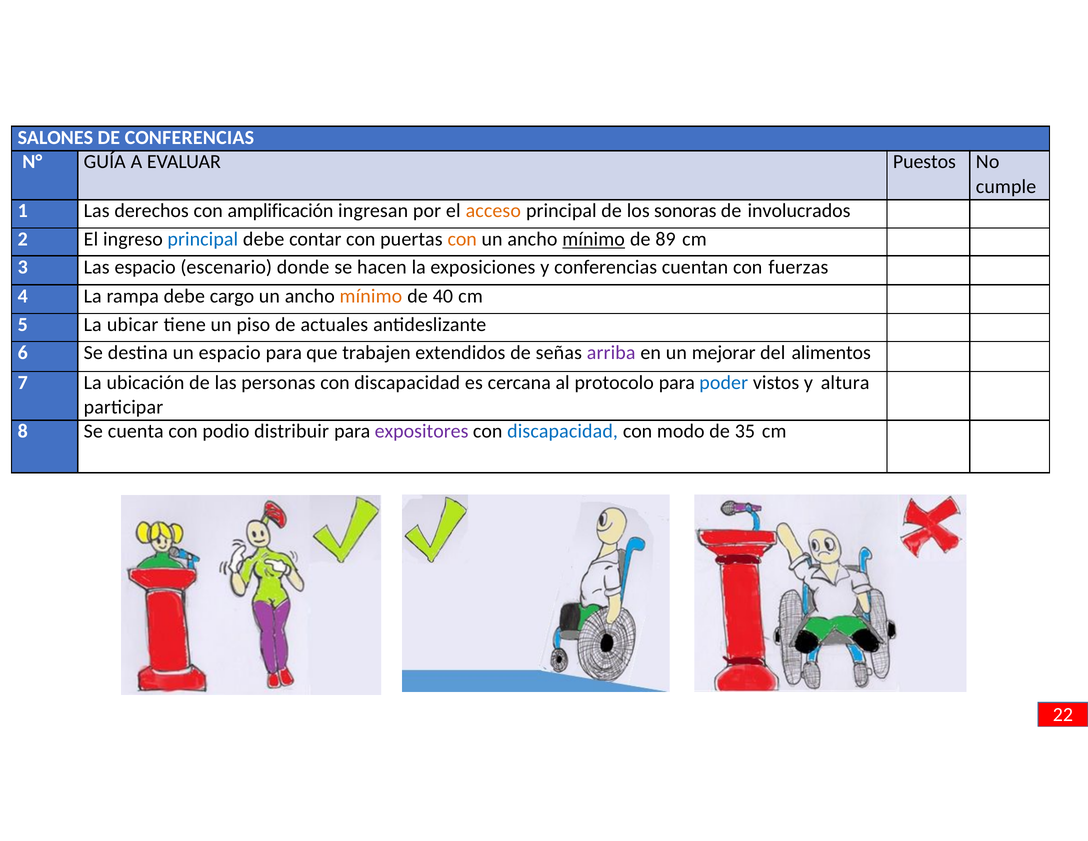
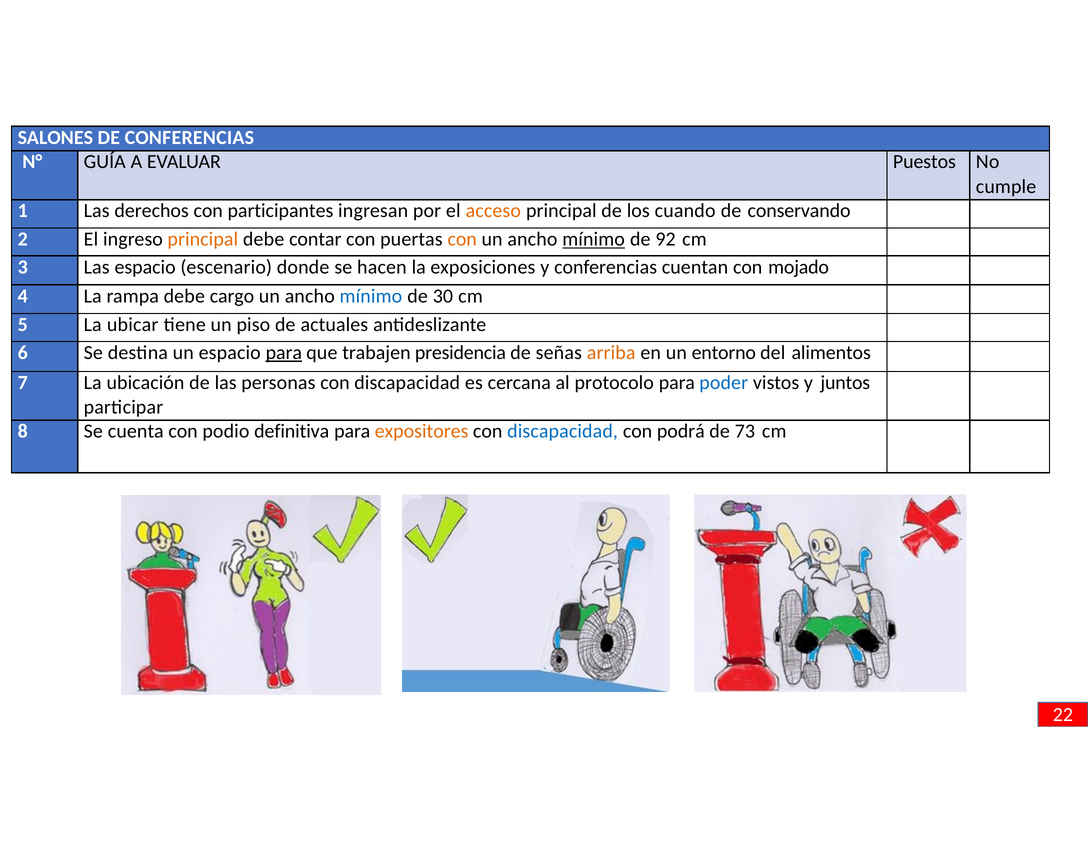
amplificación: amplificación -> participantes
sonoras: sonoras -> cuando
involucrados: involucrados -> conservando
principal at (203, 239) colour: blue -> orange
89: 89 -> 92
fuerzas: fuerzas -> mojado
mínimo at (371, 296) colour: orange -> blue
40: 40 -> 30
para at (284, 353) underline: none -> present
extendidos: extendidos -> presidencia
arriba colour: purple -> orange
mejorar: mejorar -> entorno
altura: altura -> juntos
distribuir: distribuir -> definitiva
expositores colour: purple -> orange
modo: modo -> podrá
35: 35 -> 73
